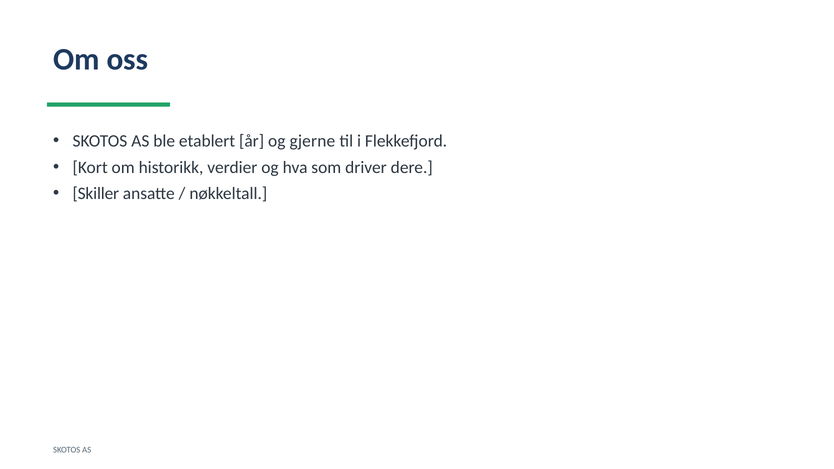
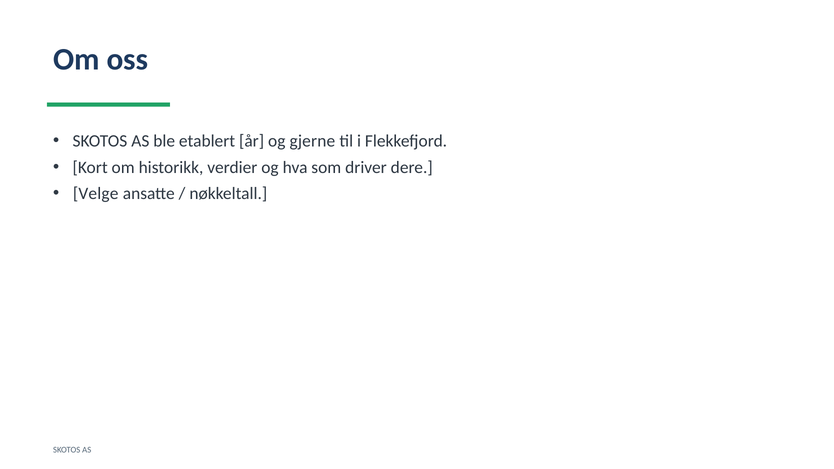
Skiller: Skiller -> Velge
